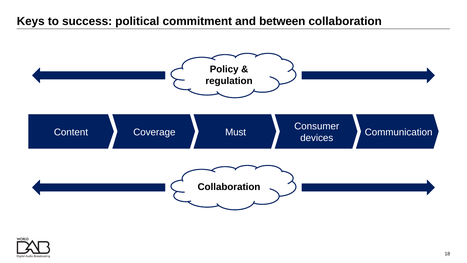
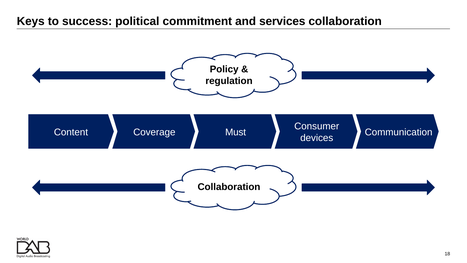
between: between -> services
